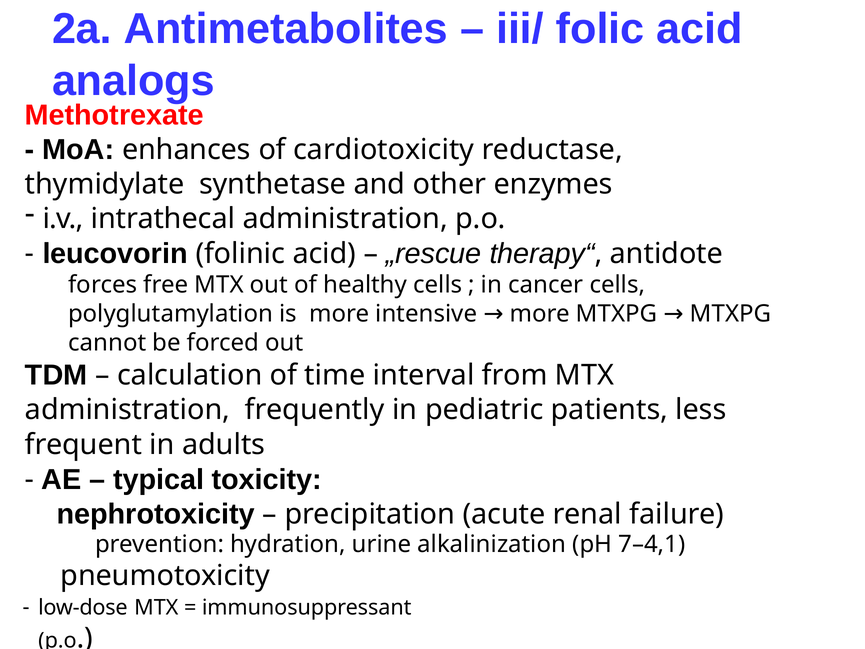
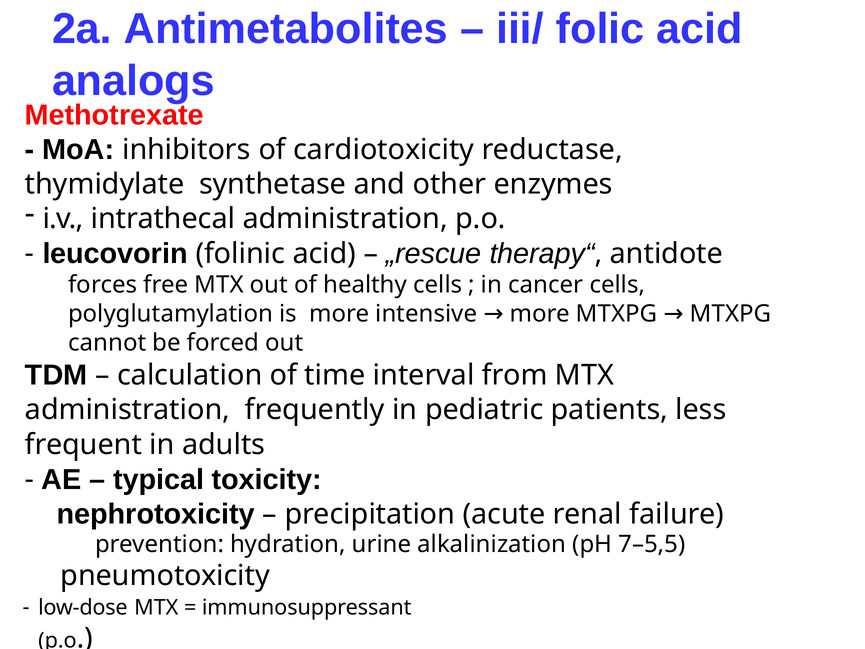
enhances: enhances -> inhibitors
7–4,1: 7–4,1 -> 7–5,5
